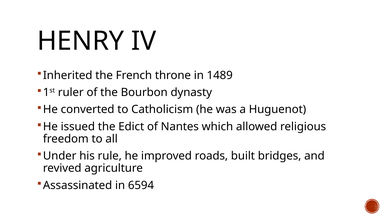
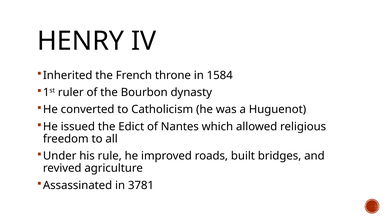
1489: 1489 -> 1584
6594: 6594 -> 3781
